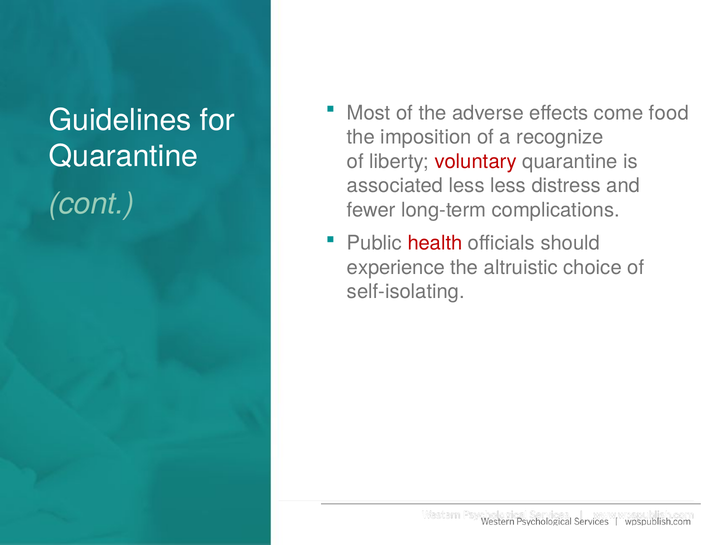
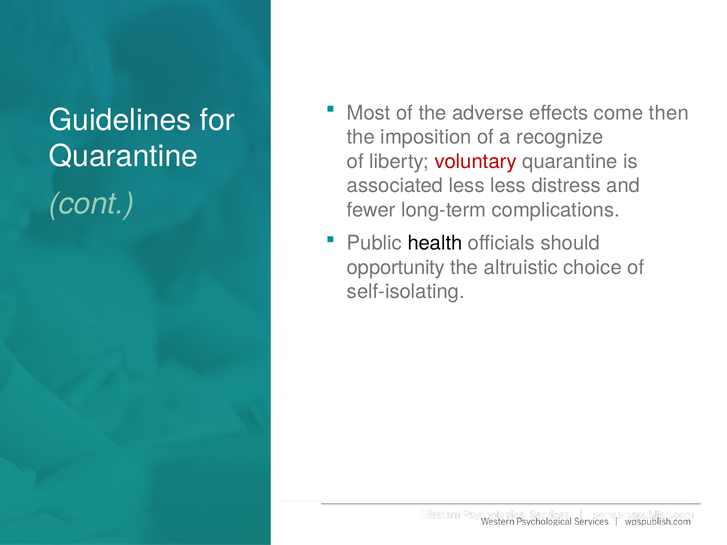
food: food -> then
health colour: red -> black
experience: experience -> opportunity
